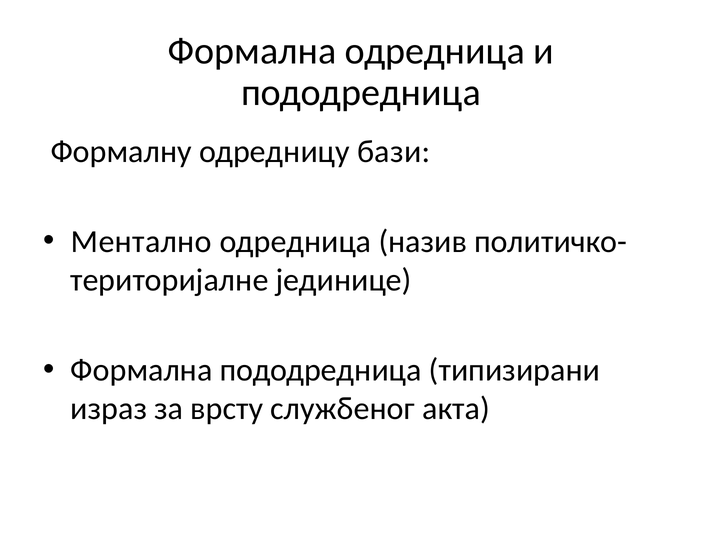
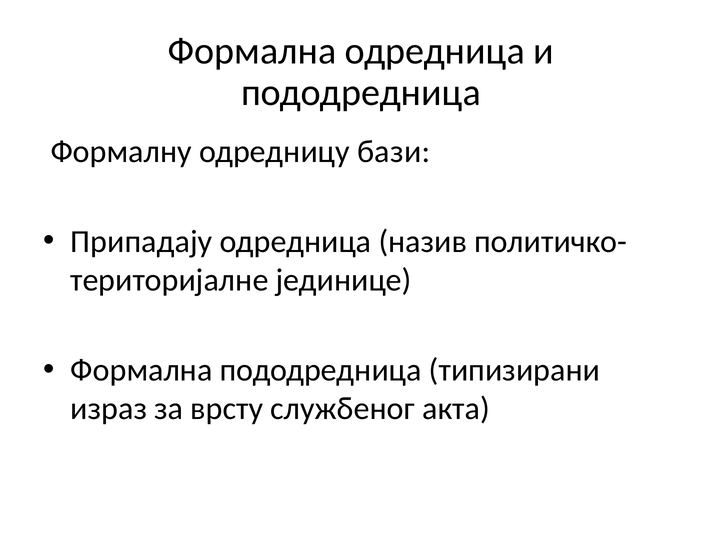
Ментално: Ментално -> Припадају
